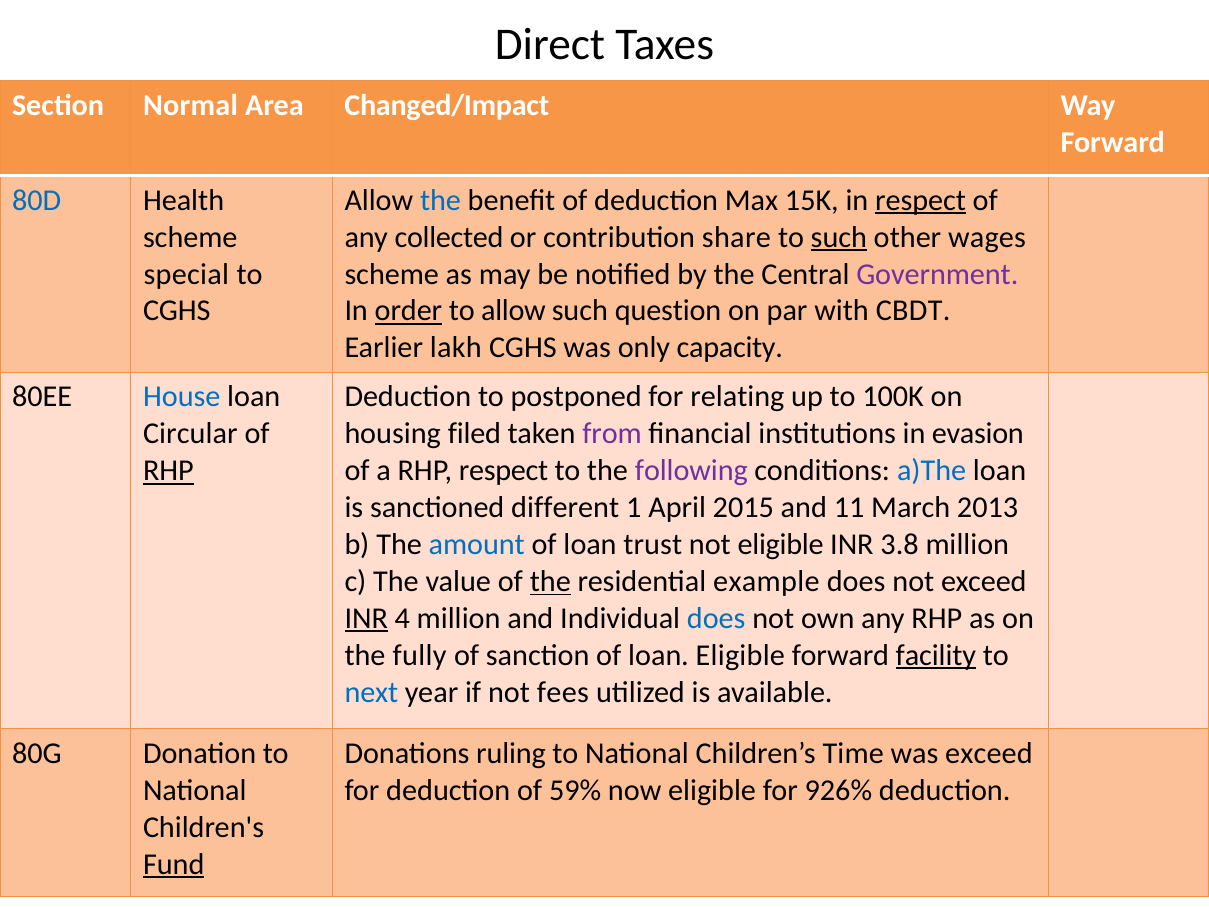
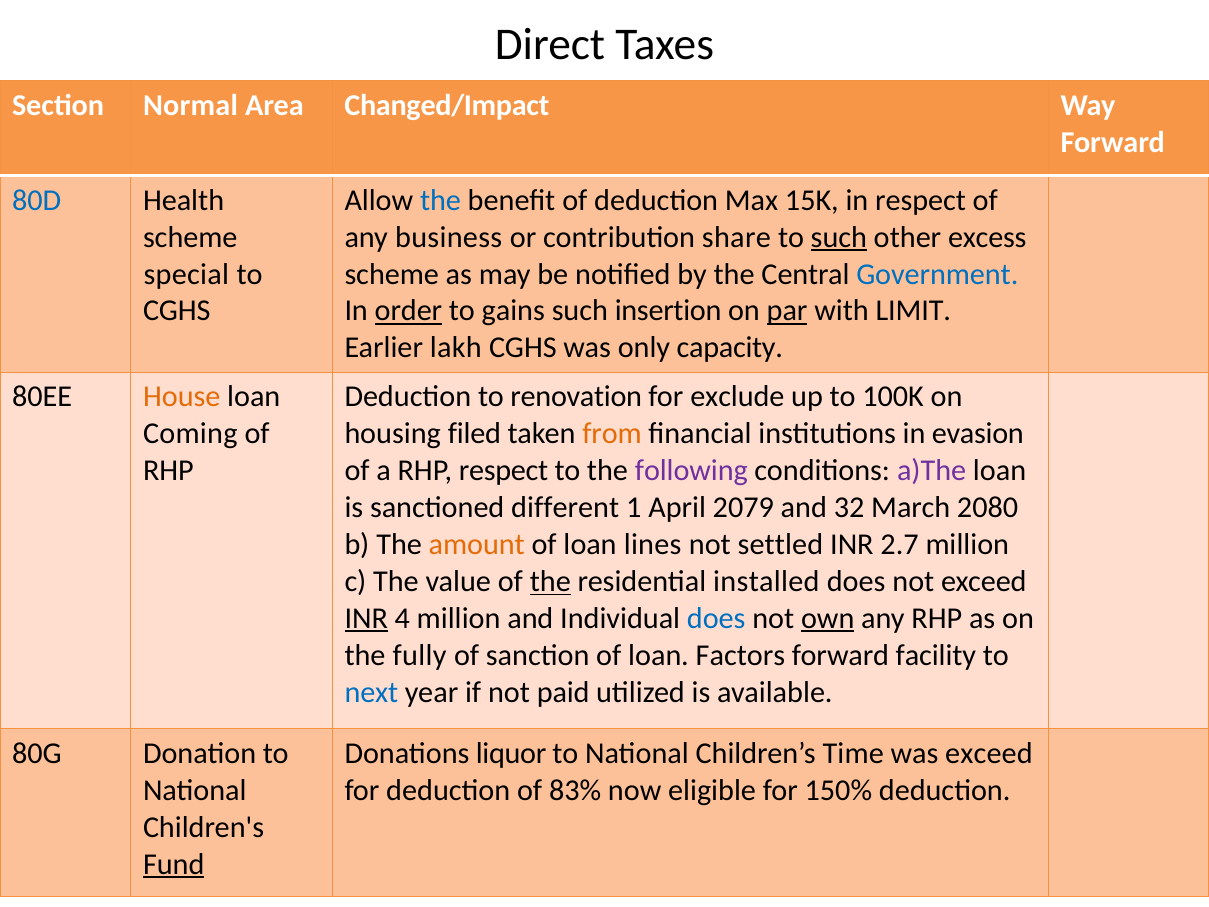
respect at (921, 200) underline: present -> none
collected: collected -> business
wages: wages -> excess
Government colour: purple -> blue
to allow: allow -> gains
question: question -> insertion
par underline: none -> present
CBDT: CBDT -> LIMIT
House colour: blue -> orange
postponed: postponed -> renovation
relating: relating -> exclude
Circular: Circular -> Coming
from colour: purple -> orange
RHP at (168, 471) underline: present -> none
a)The colour: blue -> purple
2015: 2015 -> 2079
11: 11 -> 32
2013: 2013 -> 2080
amount colour: blue -> orange
trust: trust -> lines
not eligible: eligible -> settled
3.8: 3.8 -> 2.7
example: example -> installed
own underline: none -> present
loan Eligible: Eligible -> Factors
facility underline: present -> none
fees: fees -> paid
ruling: ruling -> liquor
59%: 59% -> 83%
926%: 926% -> 150%
